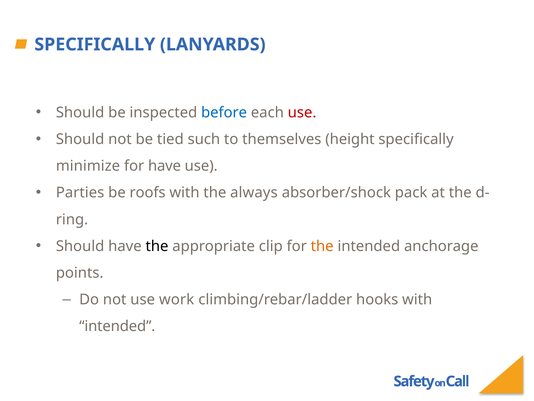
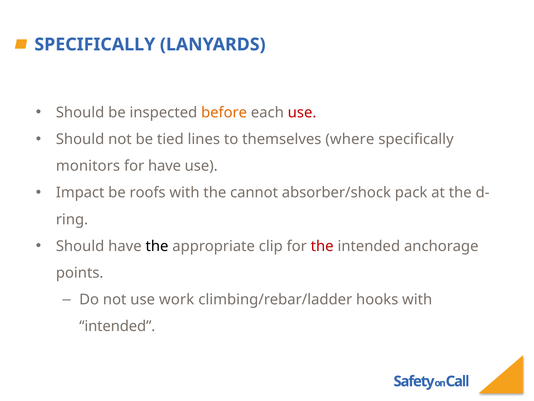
before colour: blue -> orange
such: such -> lines
height: height -> where
minimize: minimize -> monitors
Parties: Parties -> Impact
always: always -> cannot
the at (322, 246) colour: orange -> red
